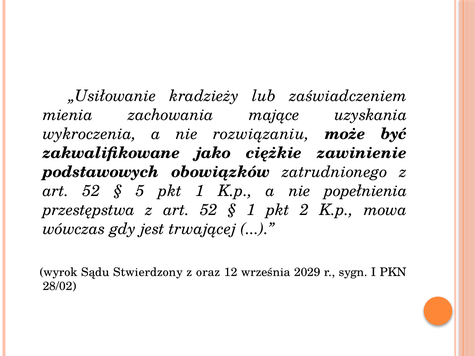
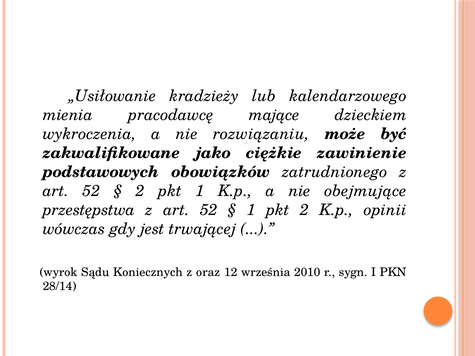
zaświadczeniem: zaświadczeniem -> kalendarzowego
zachowania: zachowania -> pracodawcę
uzyskania: uzyskania -> dzieckiem
5 at (140, 191): 5 -> 2
popełnienia: popełnienia -> obejmujące
mowa: mowa -> opinii
Stwierdzony: Stwierdzony -> Koniecznych
2029: 2029 -> 2010
28/02: 28/02 -> 28/14
